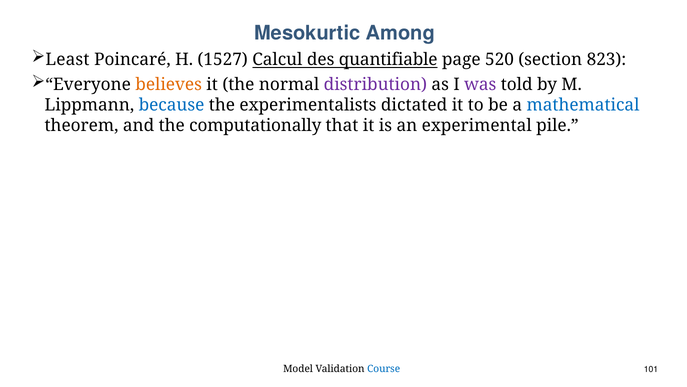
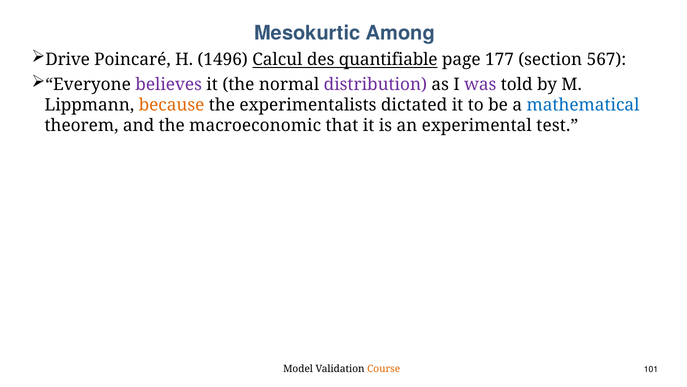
Least: Least -> Drive
1527: 1527 -> 1496
520: 520 -> 177
823: 823 -> 567
believes colour: orange -> purple
because colour: blue -> orange
computationally: computationally -> macroeconomic
pile: pile -> test
Course colour: blue -> orange
